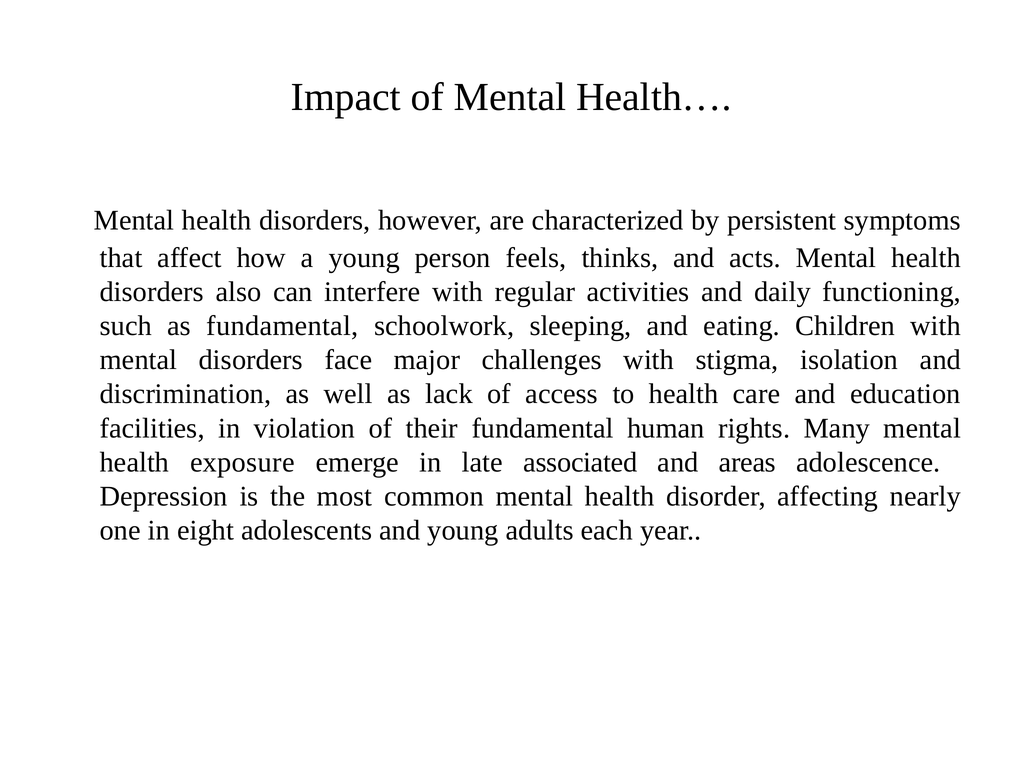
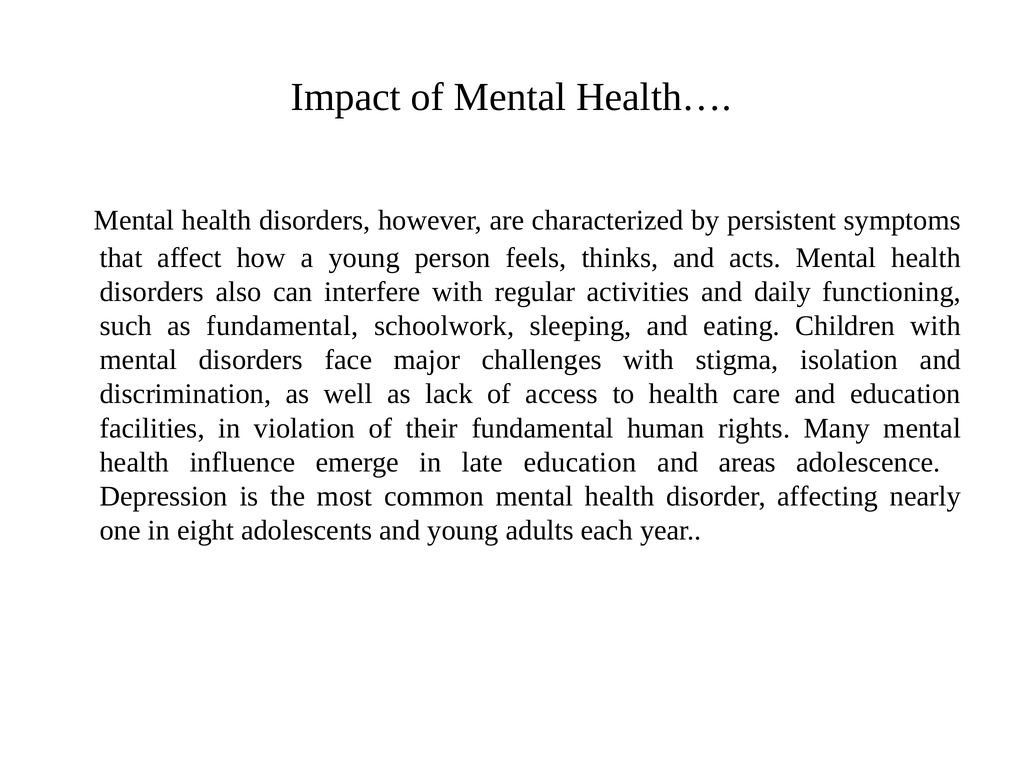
exposure: exposure -> influence
late associated: associated -> education
